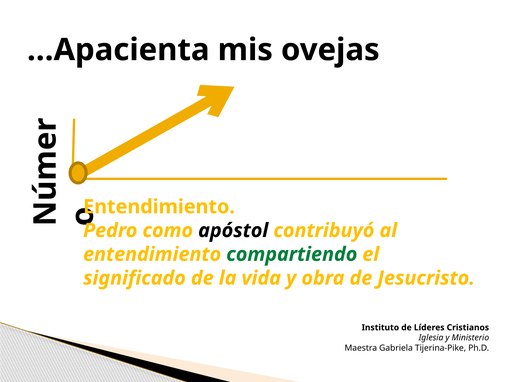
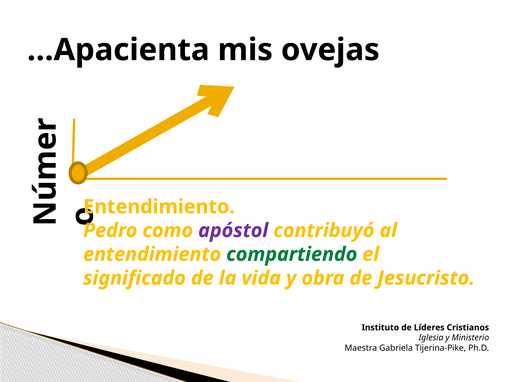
apóstol colour: black -> purple
